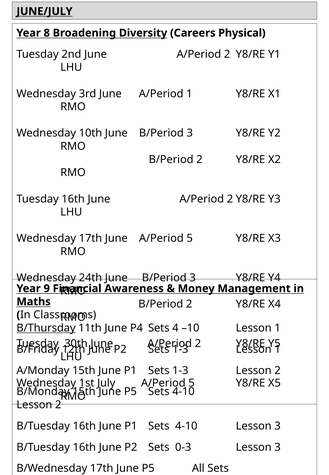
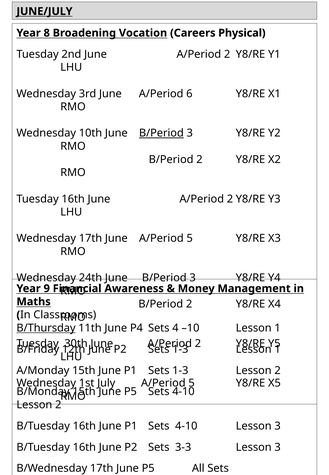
Diversity: Diversity -> Vocation
A/Period 1: 1 -> 6
B/Period at (161, 133) underline: none -> present
0-3: 0-3 -> 3-3
